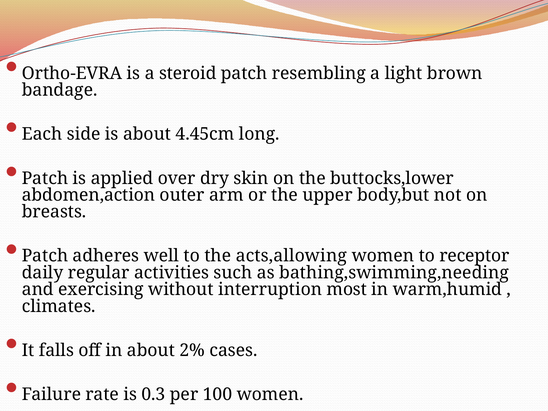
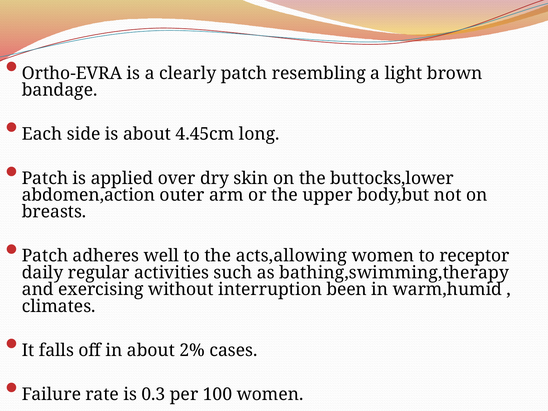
steroid: steroid -> clearly
bathing,swimming,needing: bathing,swimming,needing -> bathing,swimming,therapy
most: most -> been
